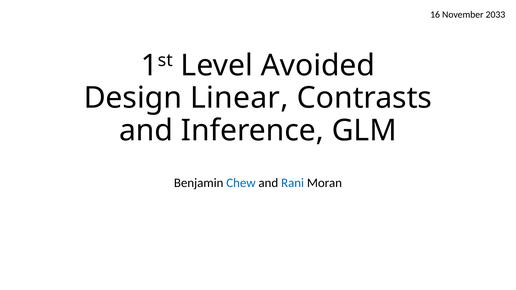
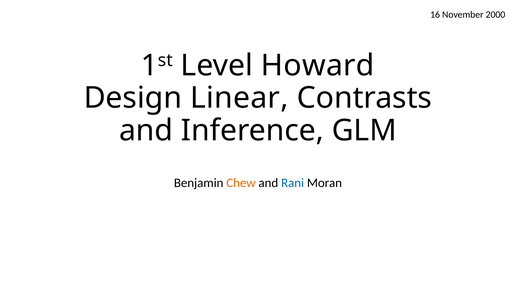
2033: 2033 -> 2000
Avoided: Avoided -> Howard
Chew colour: blue -> orange
